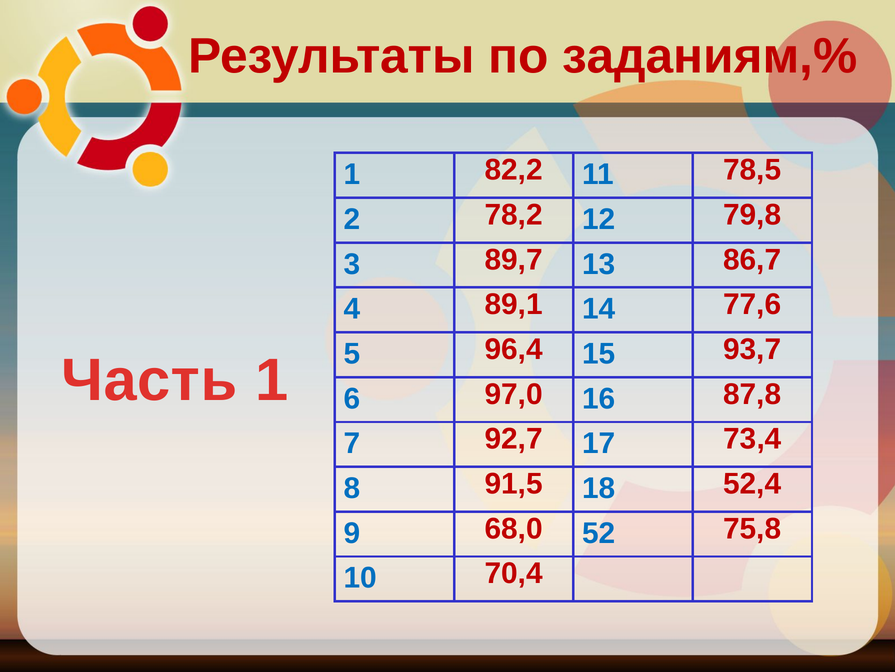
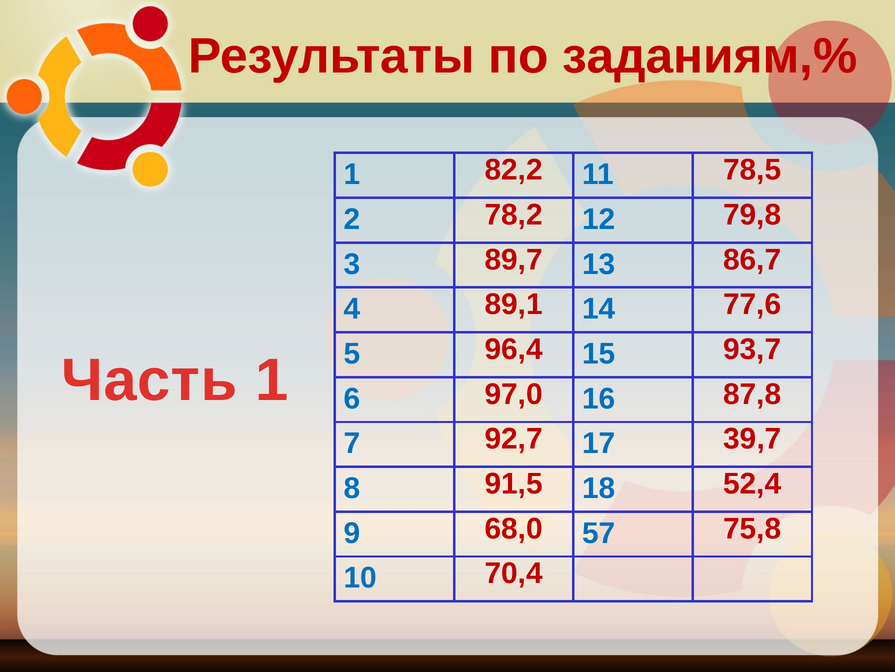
73,4: 73,4 -> 39,7
52: 52 -> 57
